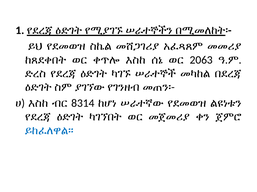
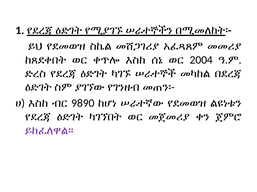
2063: 2063 -> 2004
8314: 8314 -> 9890
ይከፈለዋል፡፡ colour: blue -> purple
